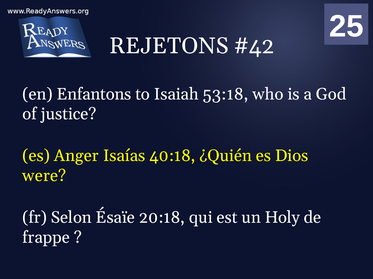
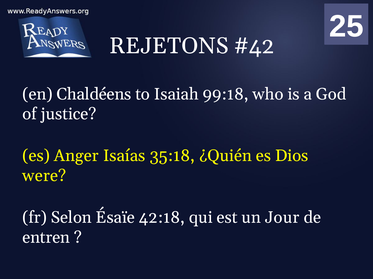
Enfantons: Enfantons -> Chaldéens
53:18: 53:18 -> 99:18
40:18: 40:18 -> 35:18
20:18: 20:18 -> 42:18
Holy: Holy -> Jour
frappe: frappe -> entren
